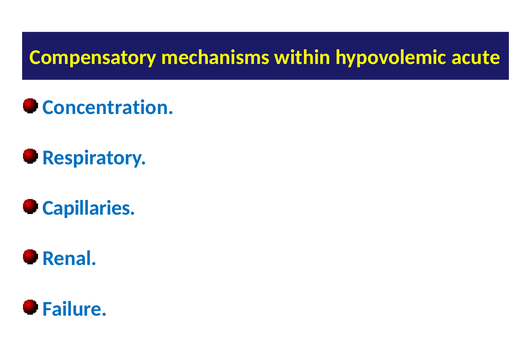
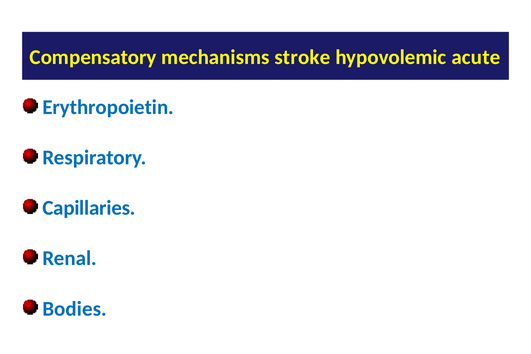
within: within -> stroke
Concentration: Concentration -> Erythropoietin
Failure: Failure -> Bodies
